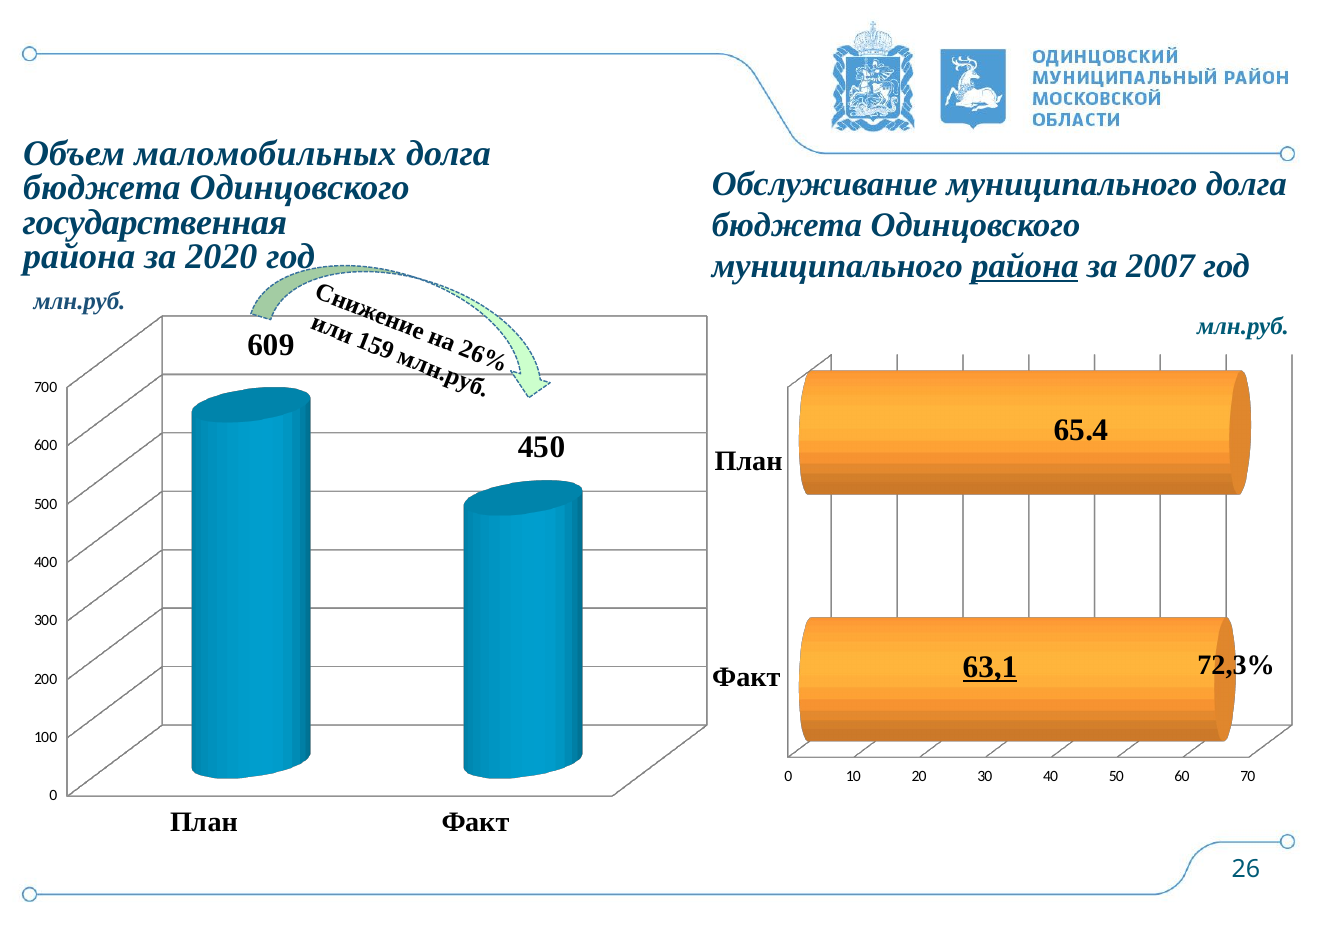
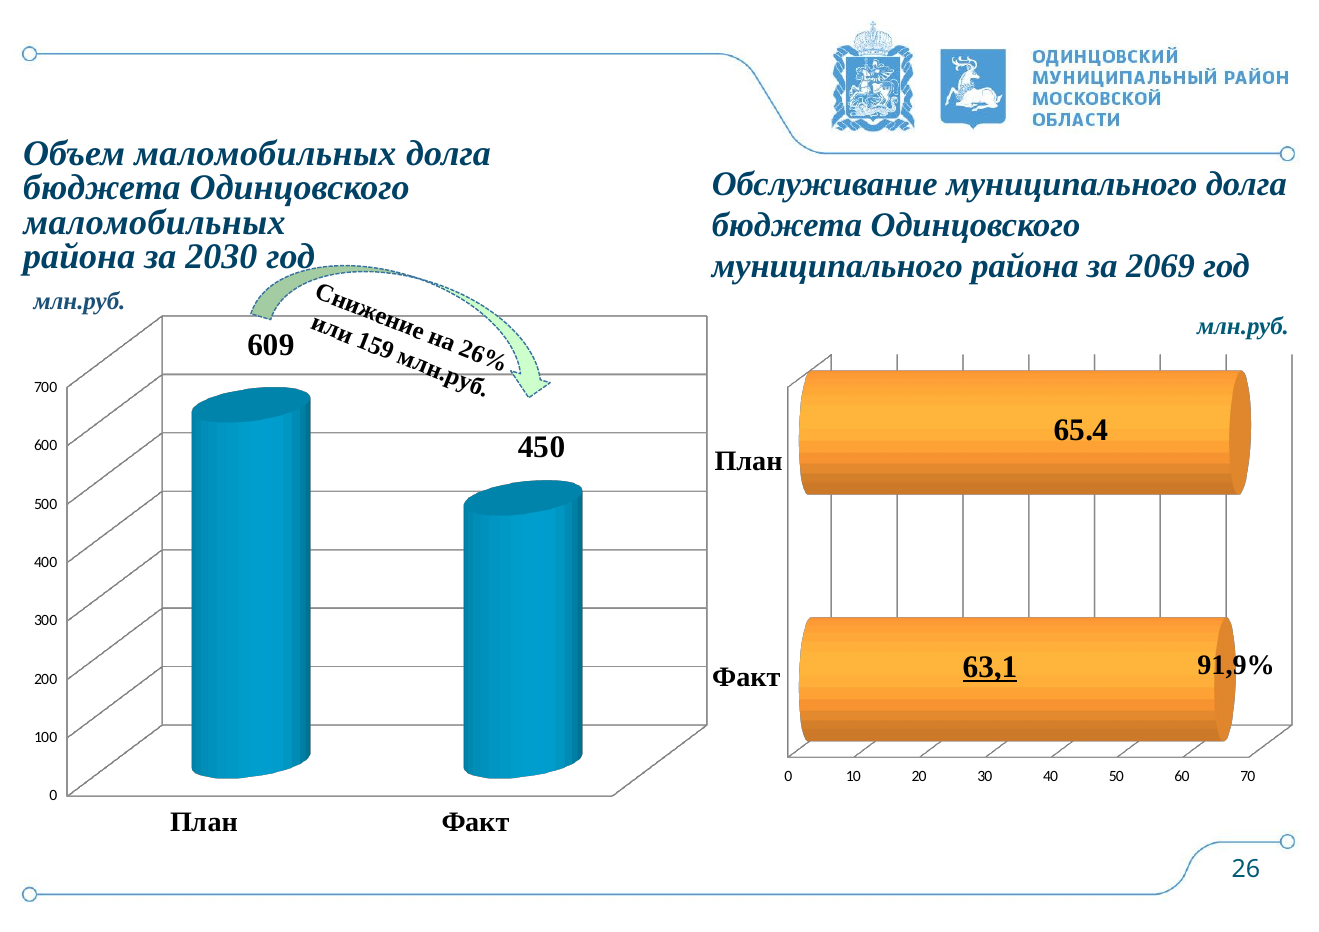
государственная at (155, 222): государственная -> маломобильных
2020: 2020 -> 2030
района at (1025, 267) underline: present -> none
2007: 2007 -> 2069
72,3%: 72,3% -> 91,9%
